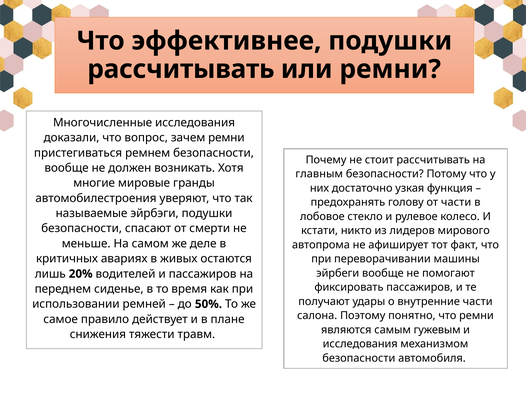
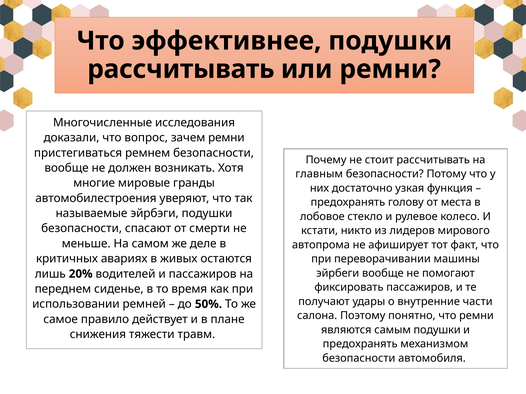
от части: части -> места
самым гужевым: гужевым -> подушки
исследования at (360, 344): исследования -> предохранять
